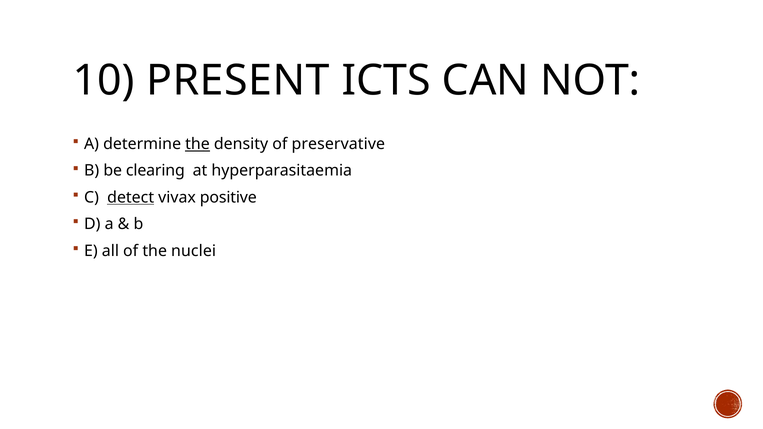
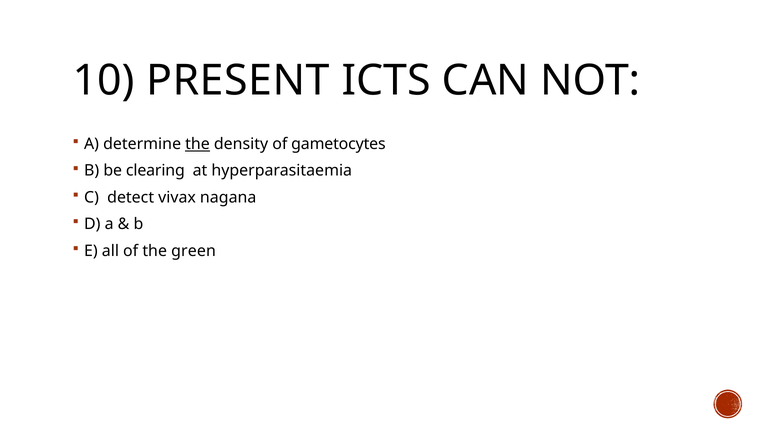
preservative: preservative -> gametocytes
detect underline: present -> none
positive: positive -> nagana
nuclei: nuclei -> green
